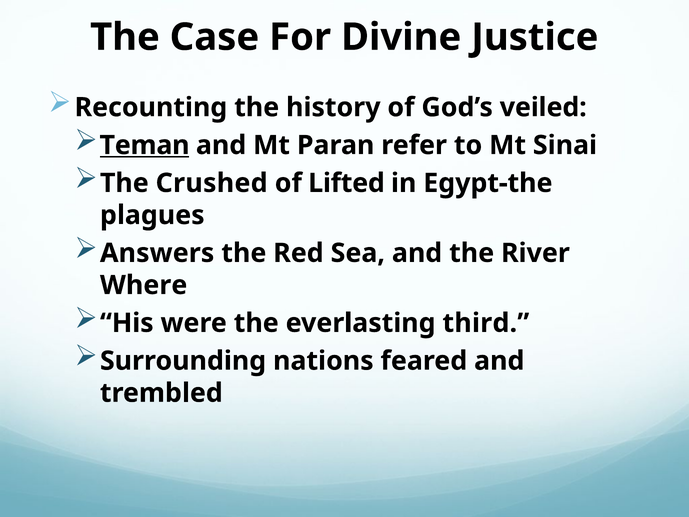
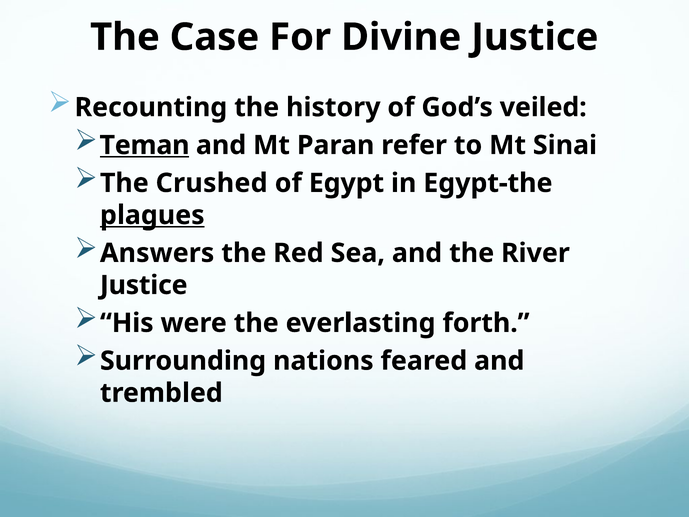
Lifted: Lifted -> Egypt
plagues underline: none -> present
Where at (144, 285): Where -> Justice
third: third -> forth
